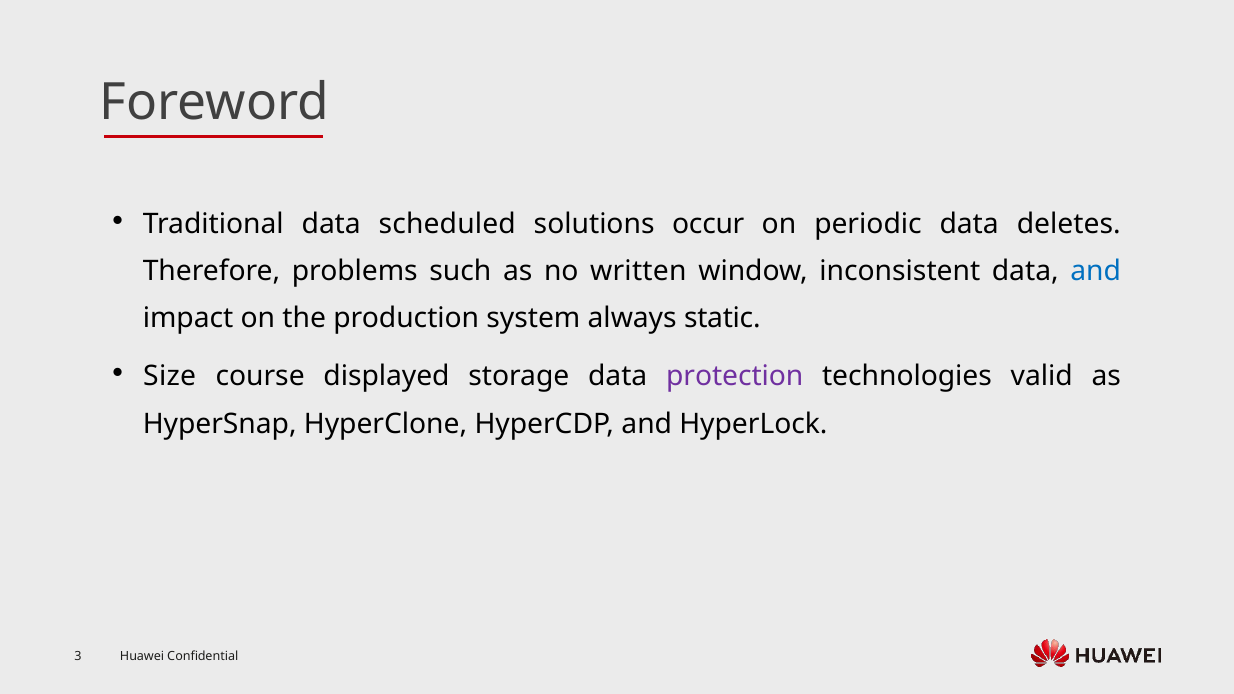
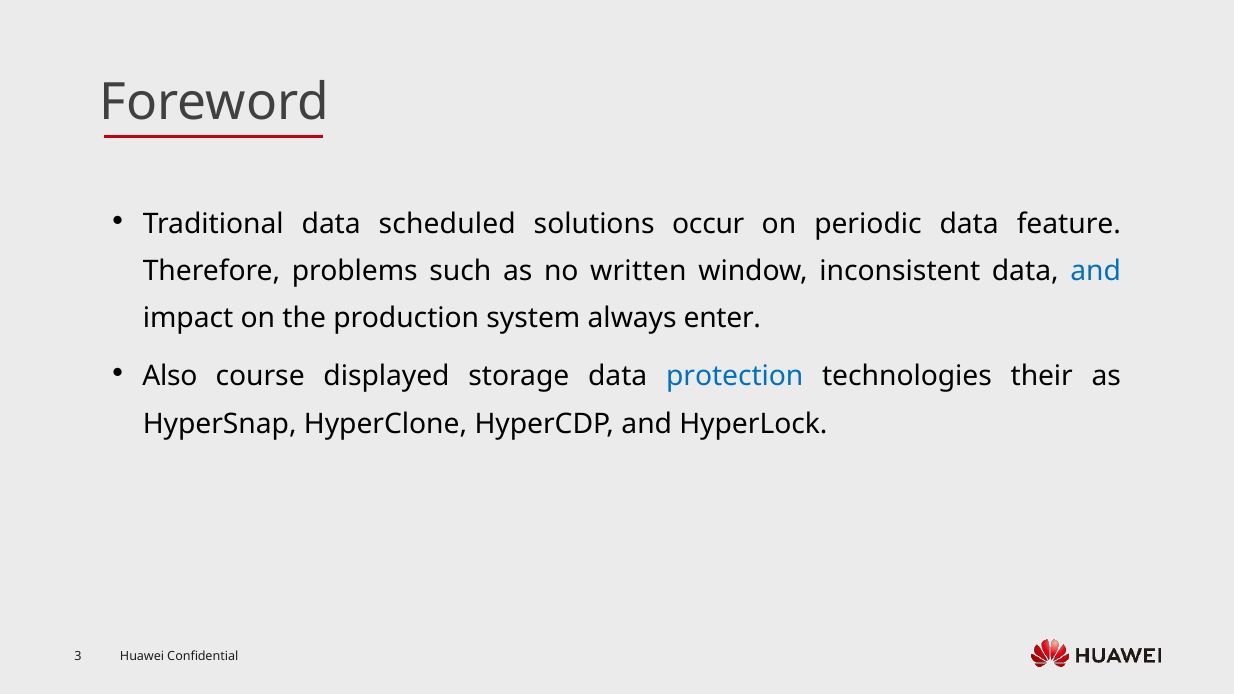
deletes: deletes -> feature
static: static -> enter
Size: Size -> Also
protection colour: purple -> blue
valid: valid -> their
